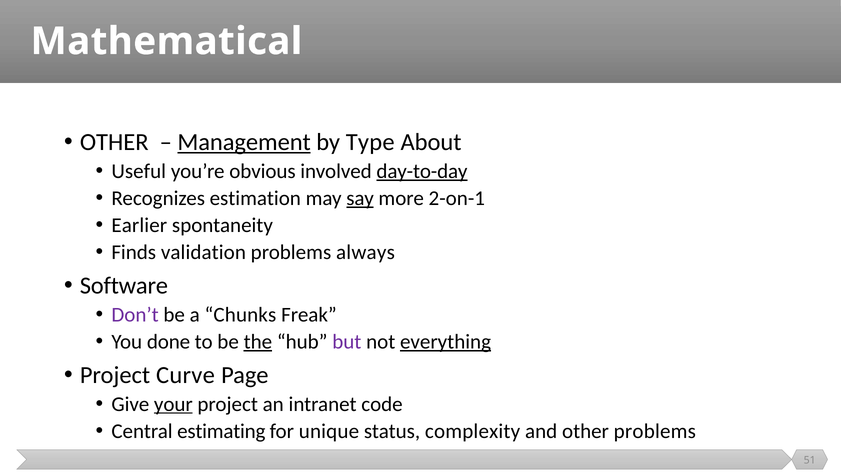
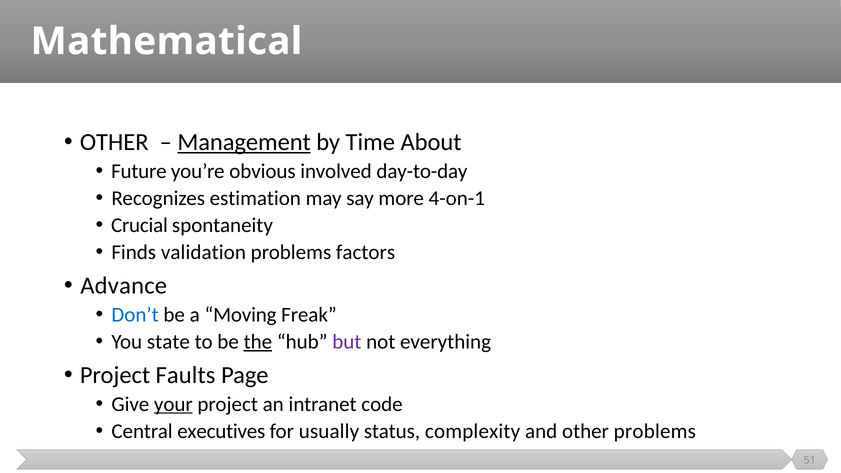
Type: Type -> Time
Useful: Useful -> Future
day-to-day underline: present -> none
say underline: present -> none
2-on-1: 2-on-1 -> 4-on-1
Earlier: Earlier -> Crucial
always: always -> factors
Software: Software -> Advance
Don’t colour: purple -> blue
Chunks: Chunks -> Moving
done: done -> state
everything underline: present -> none
Curve: Curve -> Faults
estimating: estimating -> executives
unique: unique -> usually
